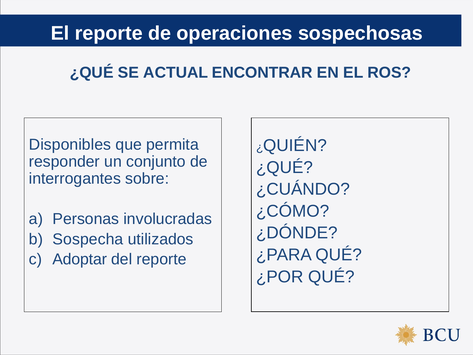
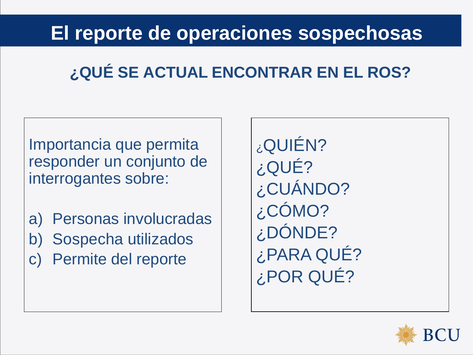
Disponibles: Disponibles -> Importancia
Adoptar: Adoptar -> Permite
